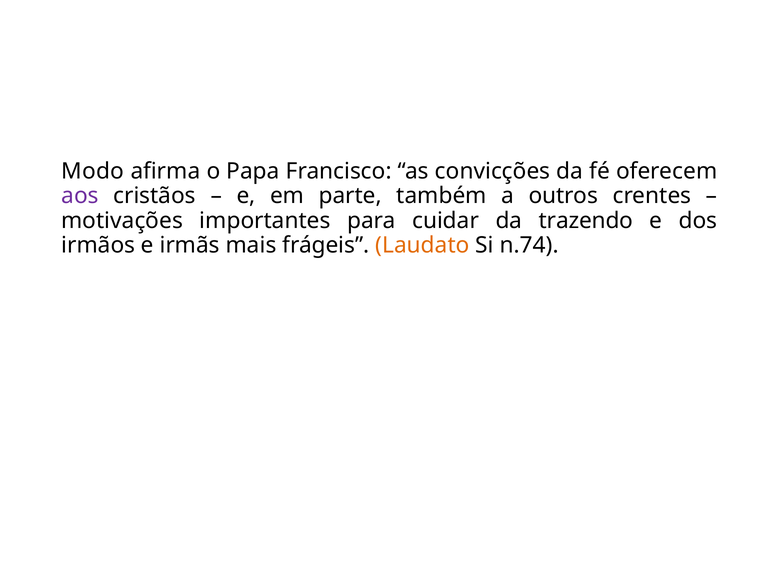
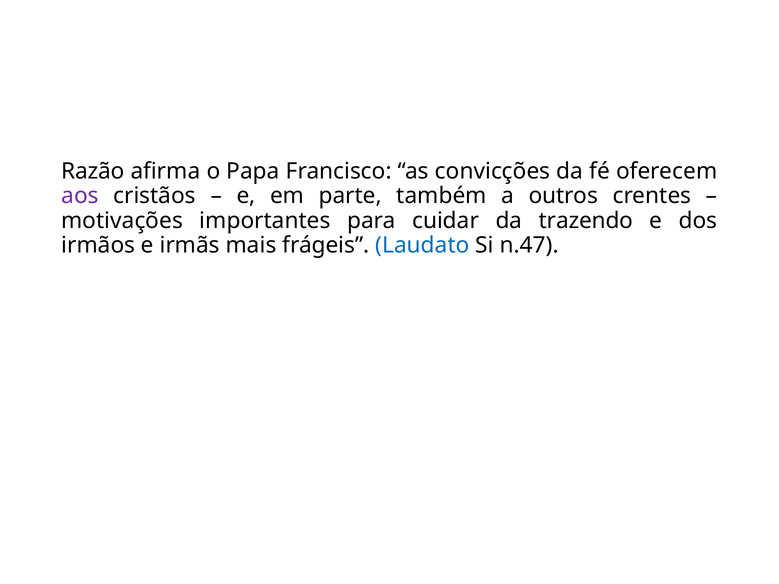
Modo: Modo -> Razão
Laudato colour: orange -> blue
n.74: n.74 -> n.47
